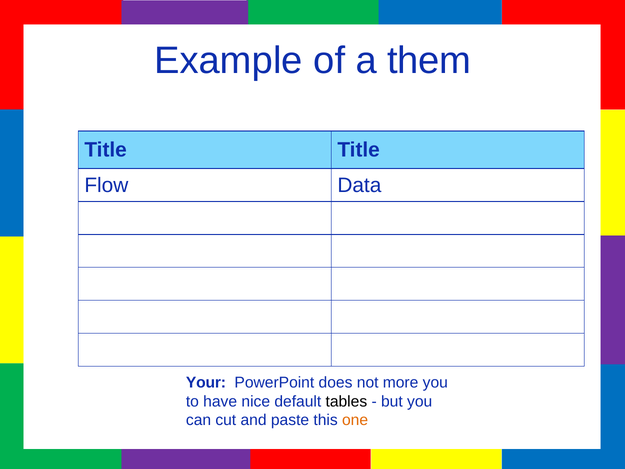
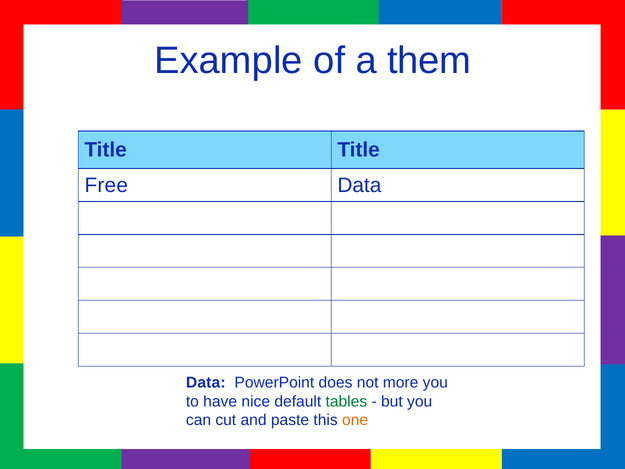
Flow: Flow -> Free
Your at (206, 382): Your -> Data
tables colour: black -> green
